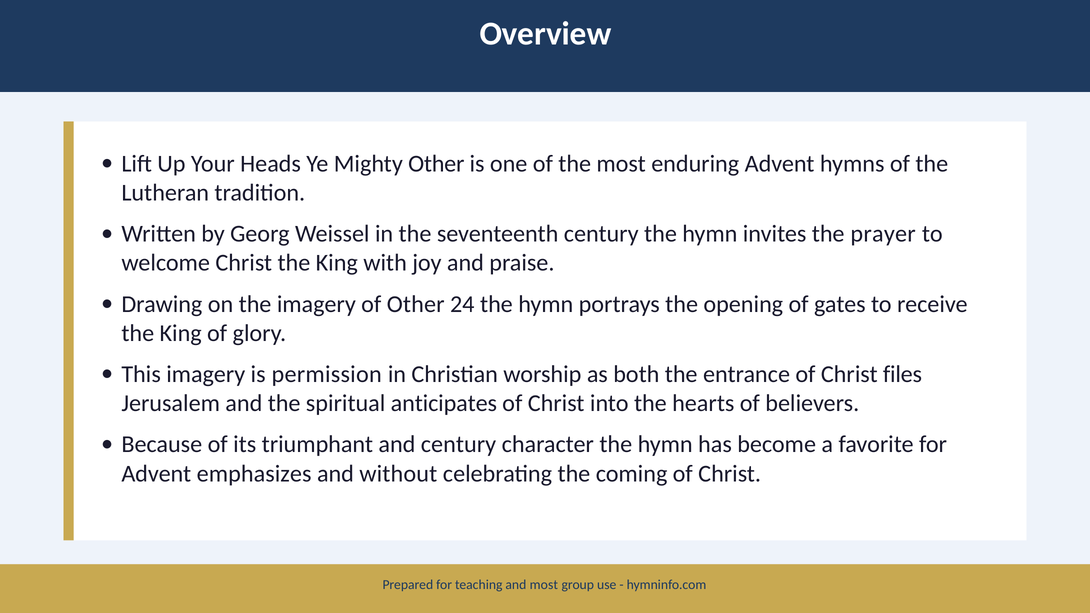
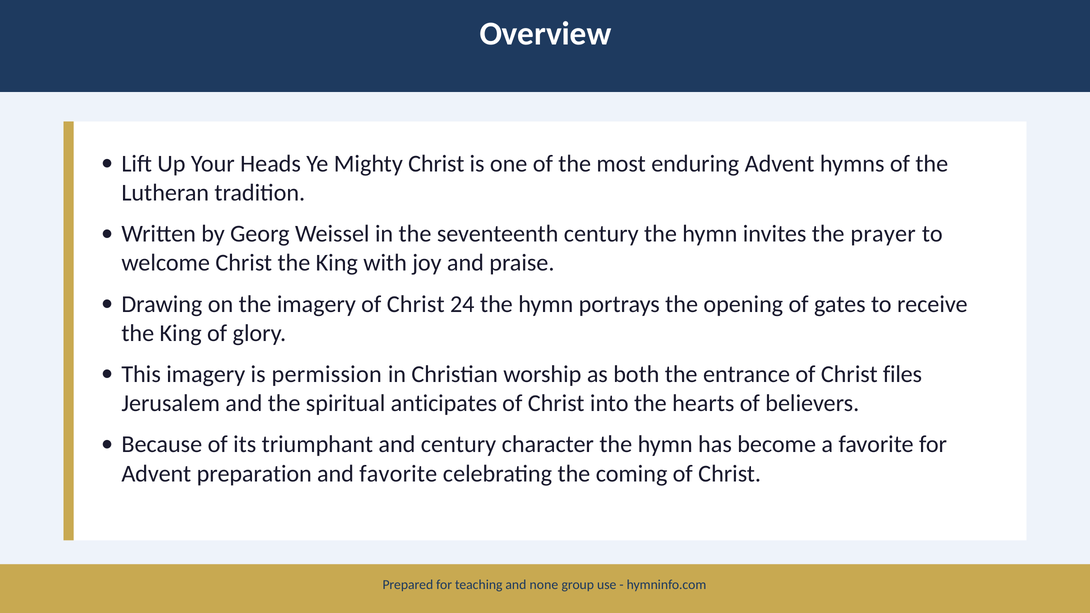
Mighty Other: Other -> Christ
imagery of Other: Other -> Christ
emphasizes: emphasizes -> preparation
and without: without -> favorite
and most: most -> none
